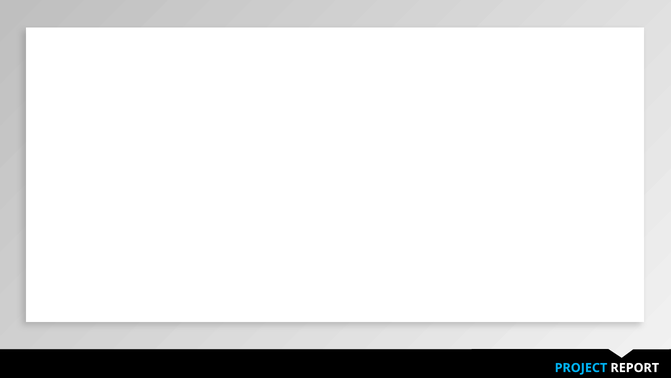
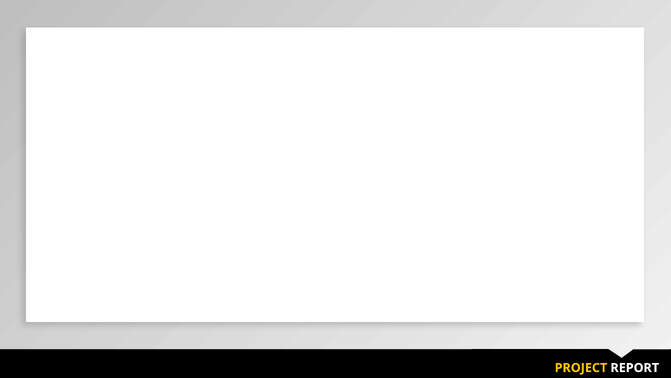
PROJECT colour: light blue -> yellow
